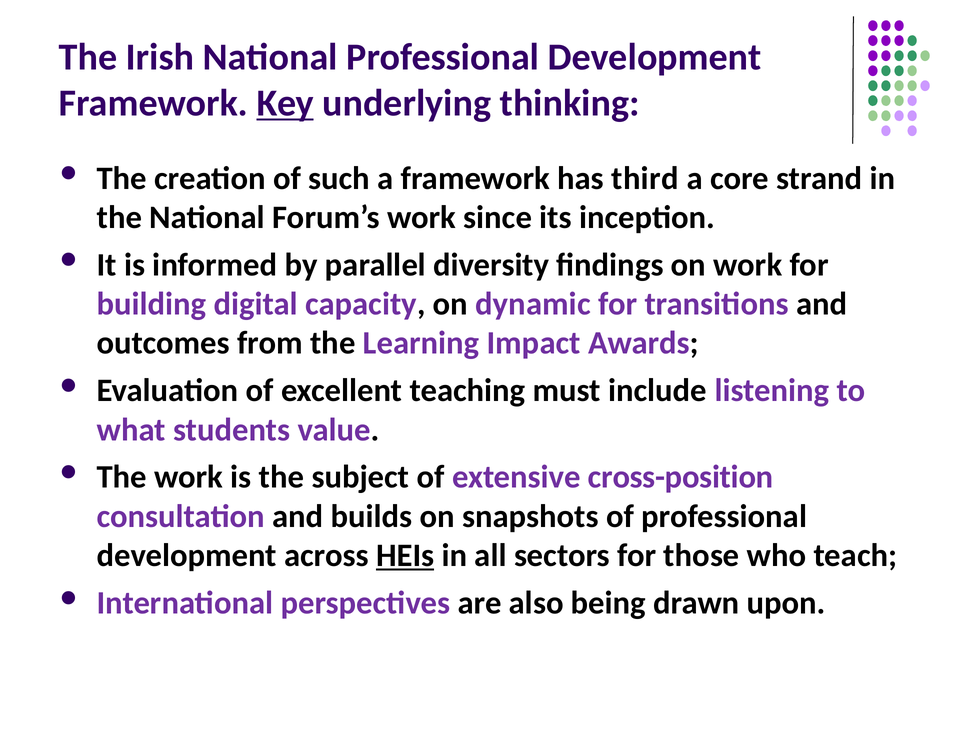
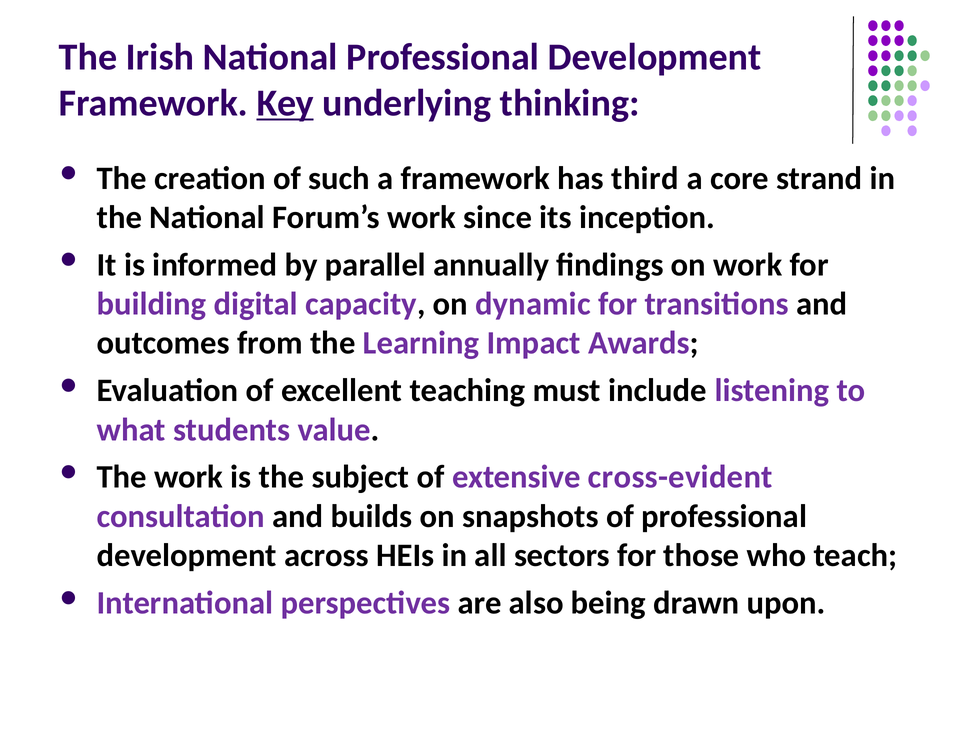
diversity: diversity -> annually
cross-position: cross-position -> cross-evident
HEIs underline: present -> none
